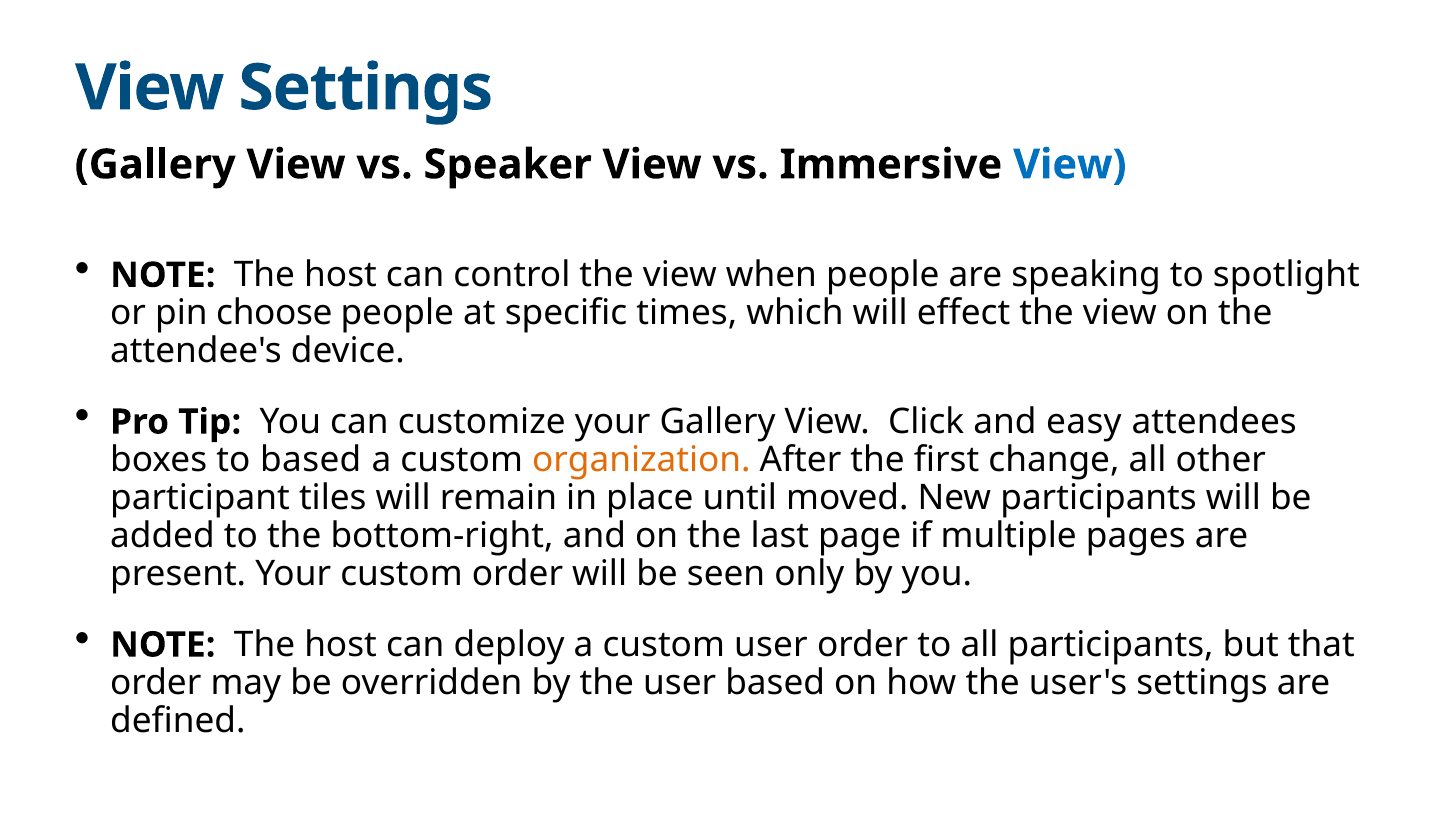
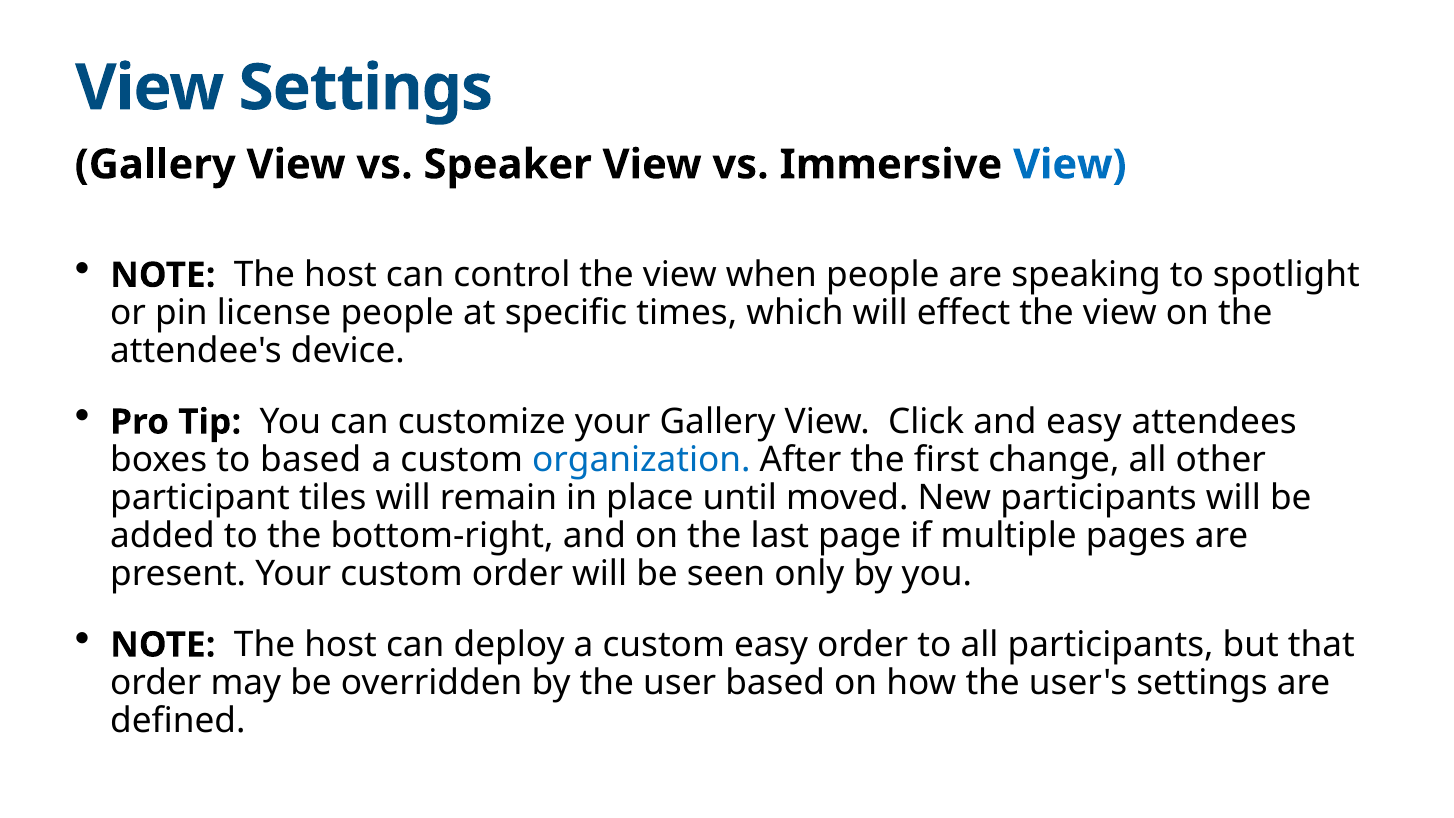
choose: choose -> license
organization colour: orange -> blue
custom user: user -> easy
